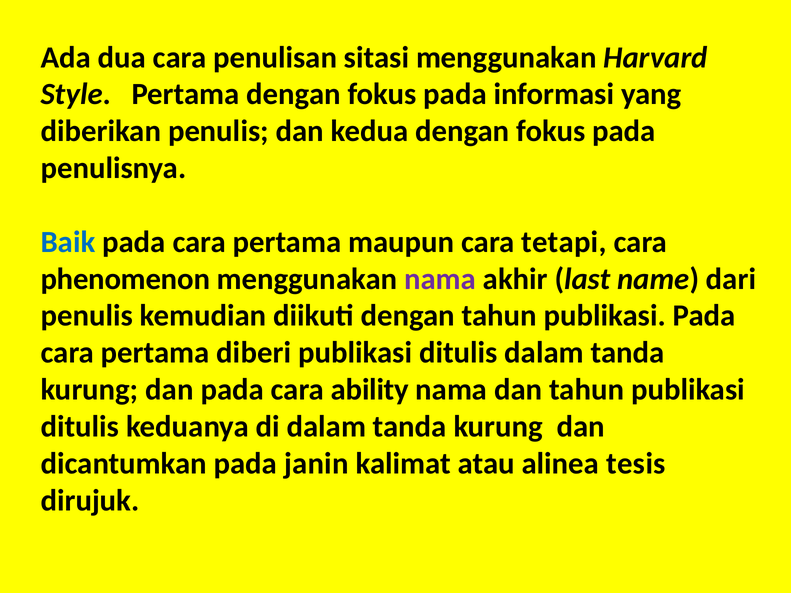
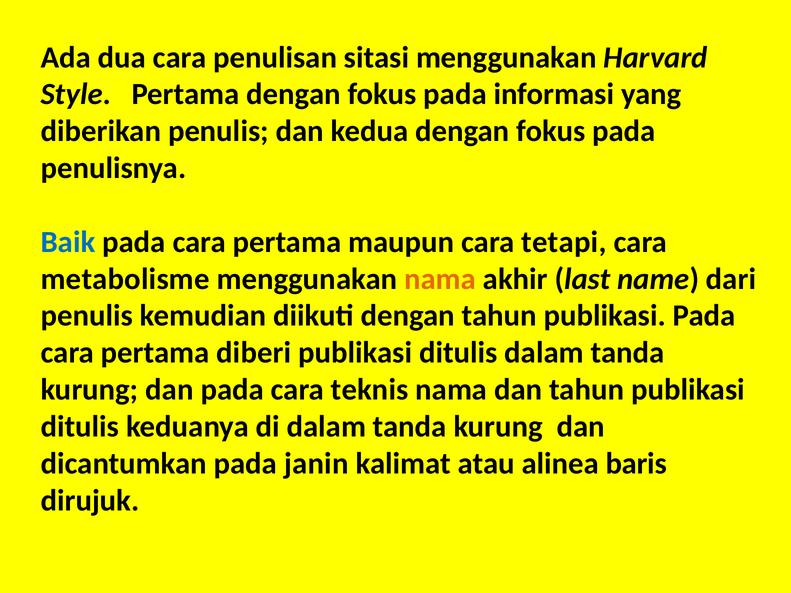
phenomenon: phenomenon -> metabolisme
nama at (440, 279) colour: purple -> orange
ability: ability -> teknis
tesis: tesis -> baris
